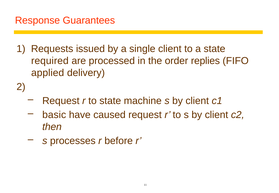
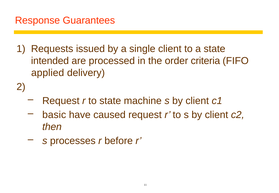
required: required -> intended
replies: replies -> criteria
